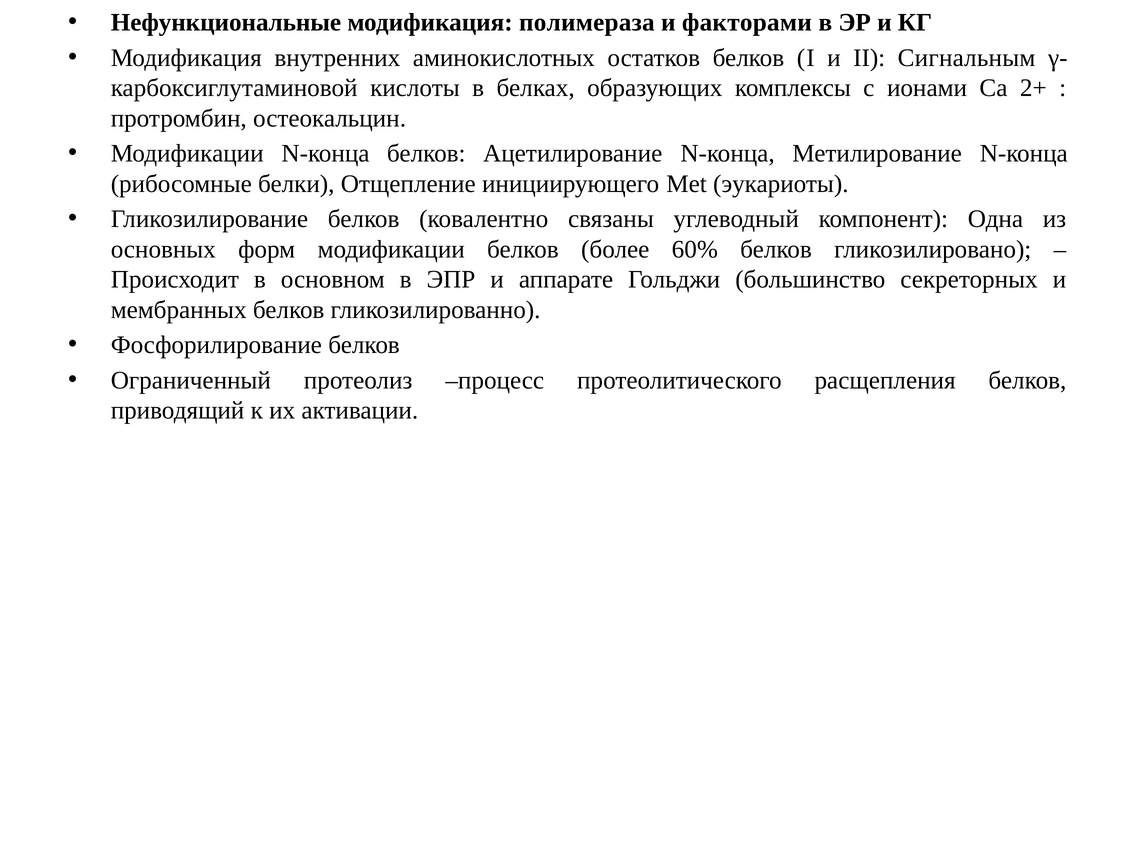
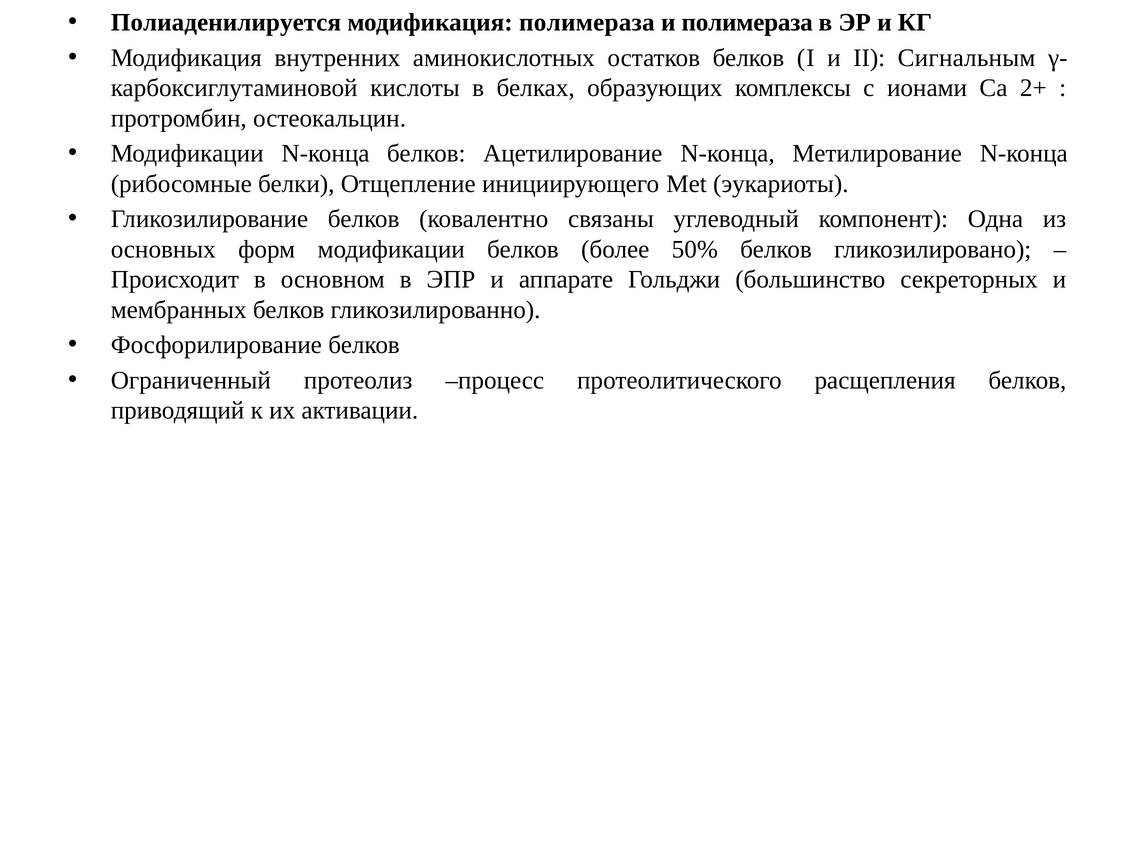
Нефункциональные: Нефункциональные -> Полиаденилируется
и факторами: факторами -> полимераза
60%: 60% -> 50%
